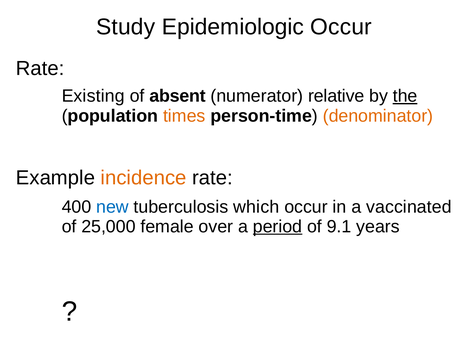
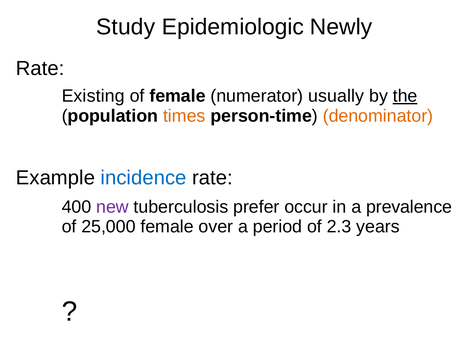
Epidemiologic Occur: Occur -> Newly
of absent: absent -> female
relative: relative -> usually
incidence colour: orange -> blue
new colour: blue -> purple
which: which -> prefer
vaccinated: vaccinated -> prevalence
period underline: present -> none
9.1: 9.1 -> 2.3
